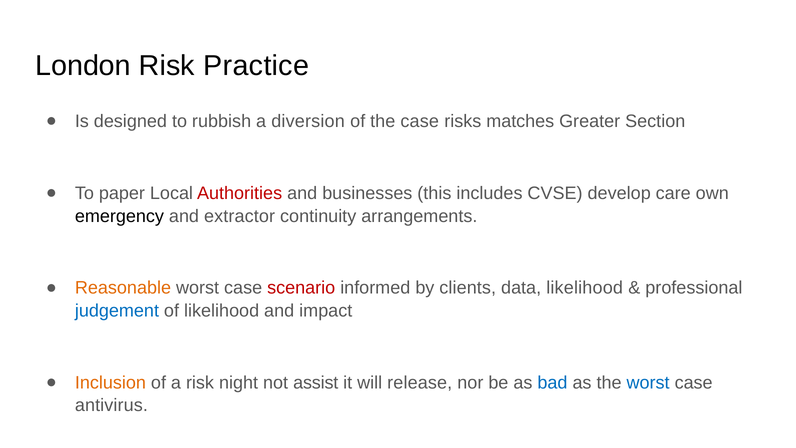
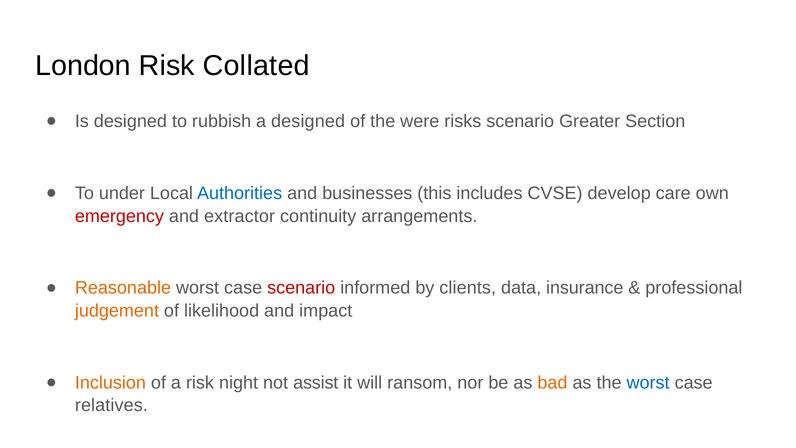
Practice: Practice -> Collated
a diversion: diversion -> designed
the case: case -> were
risks matches: matches -> scenario
paper: paper -> under
Authorities colour: red -> blue
emergency colour: black -> red
data likelihood: likelihood -> insurance
judgement colour: blue -> orange
release: release -> ransom
bad colour: blue -> orange
antivirus: antivirus -> relatives
